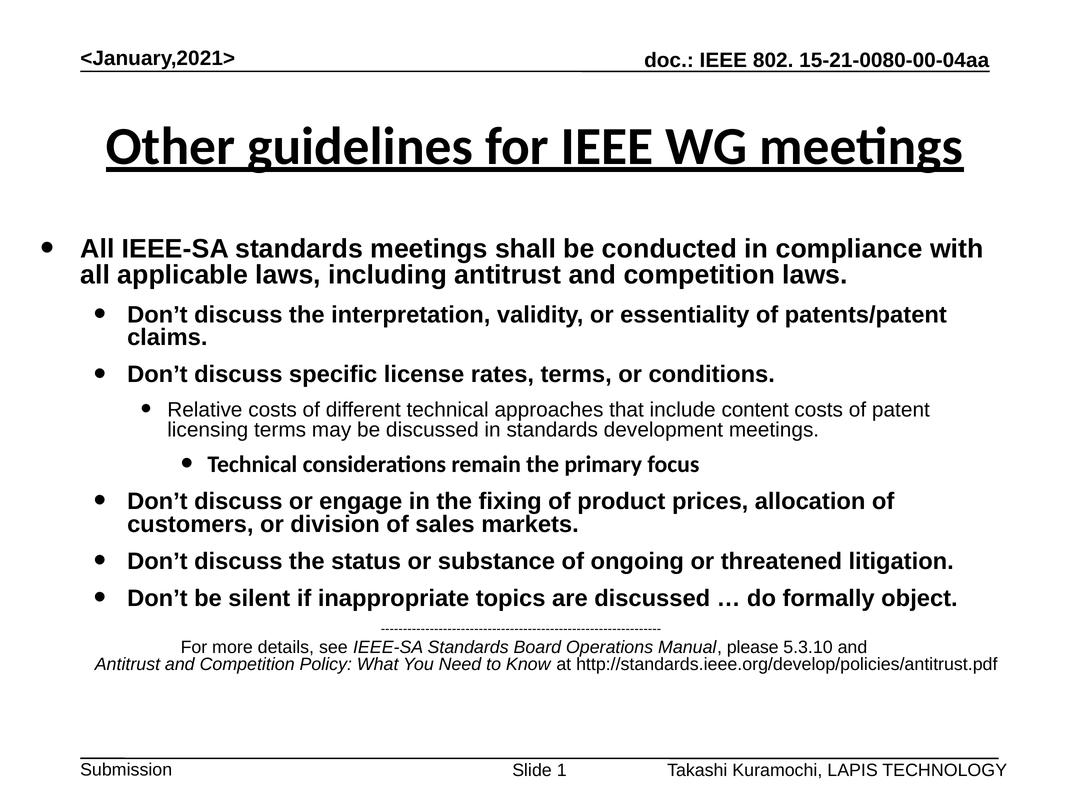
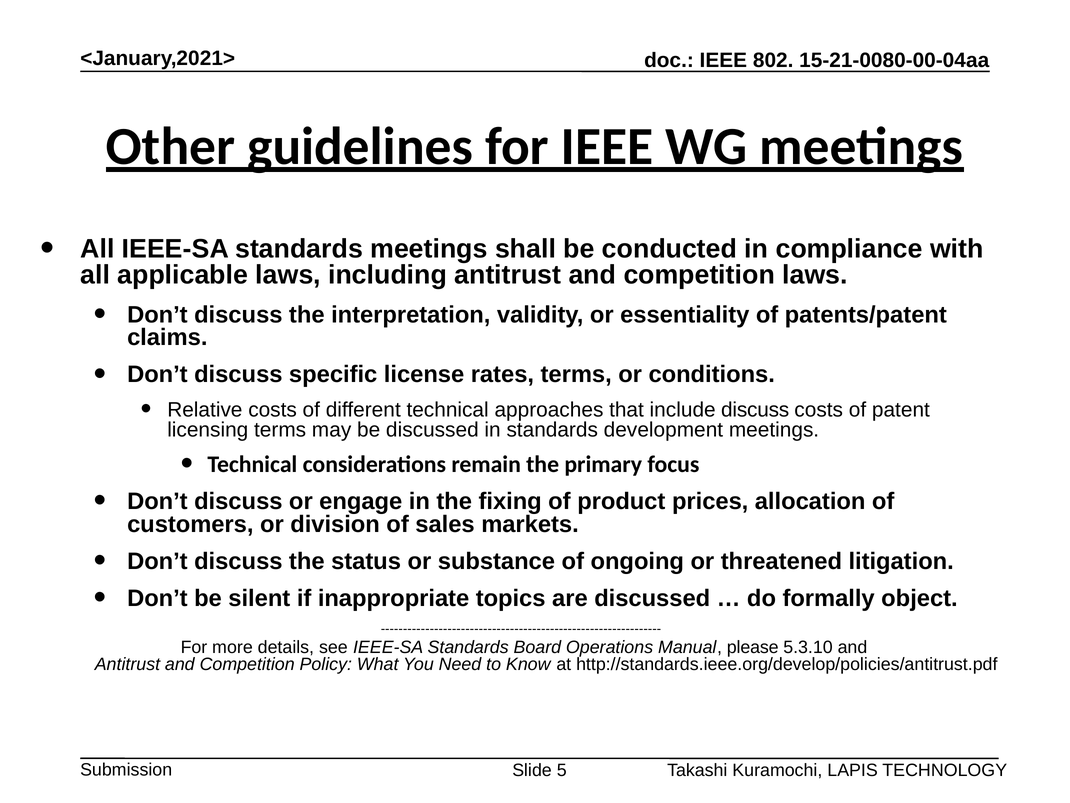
include content: content -> discuss
1: 1 -> 5
